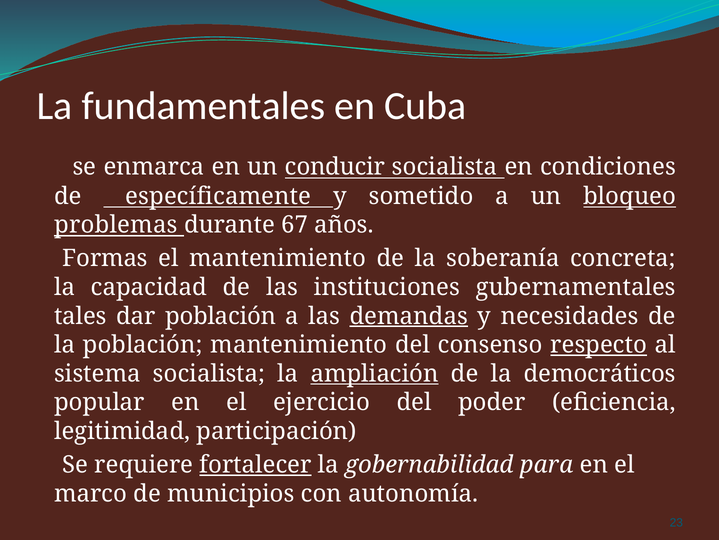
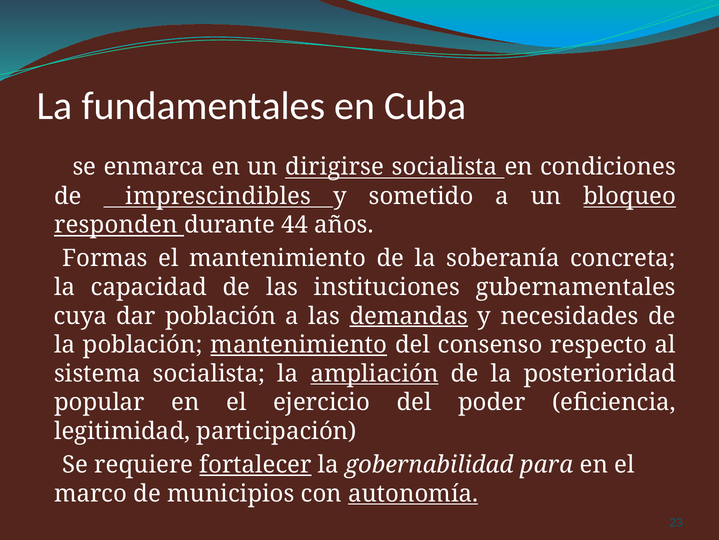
conducir: conducir -> dirigirse
específicamente: específicamente -> imprescindibles
problemas: problemas -> responden
67: 67 -> 44
tales: tales -> cuya
mantenimiento at (299, 344) underline: none -> present
respecto underline: present -> none
democráticos: democráticos -> posterioridad
autonomía underline: none -> present
